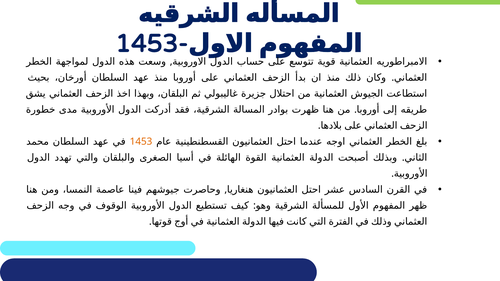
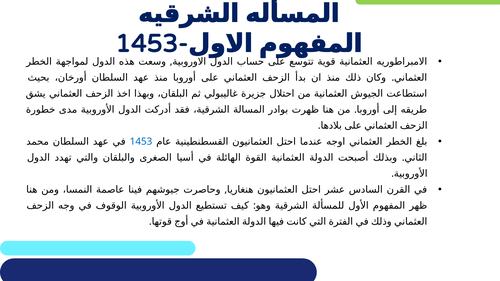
1453 at (141, 142) colour: orange -> blue
